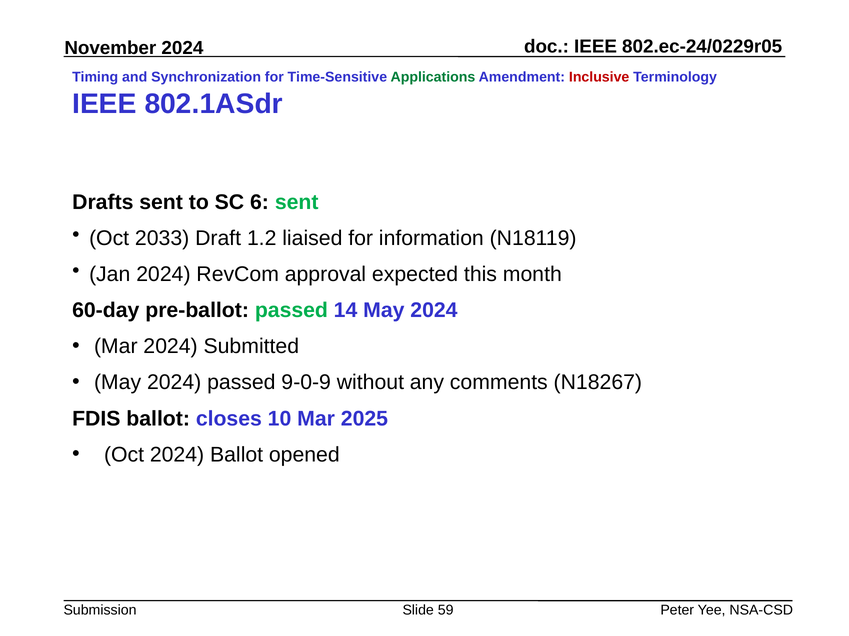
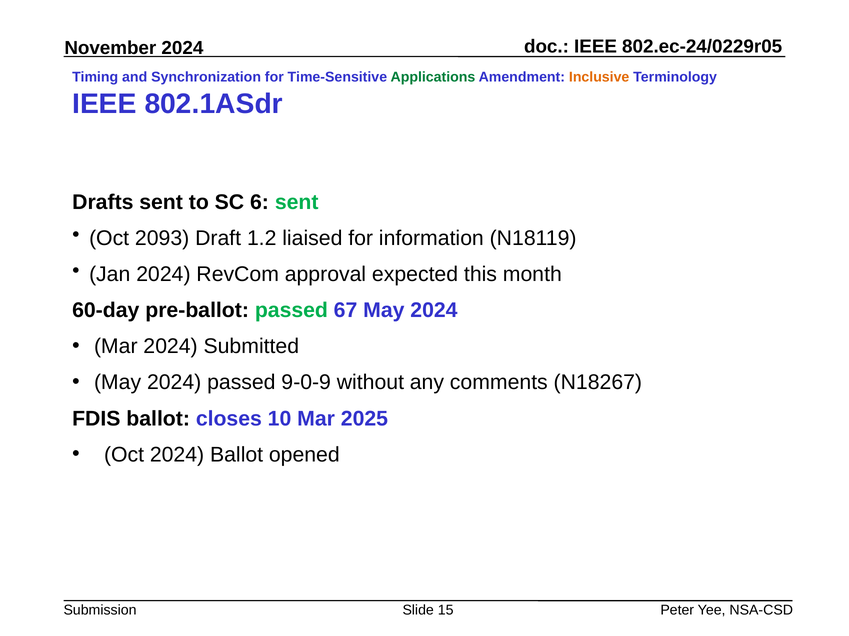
Inclusive colour: red -> orange
2033: 2033 -> 2093
14: 14 -> 67
59: 59 -> 15
